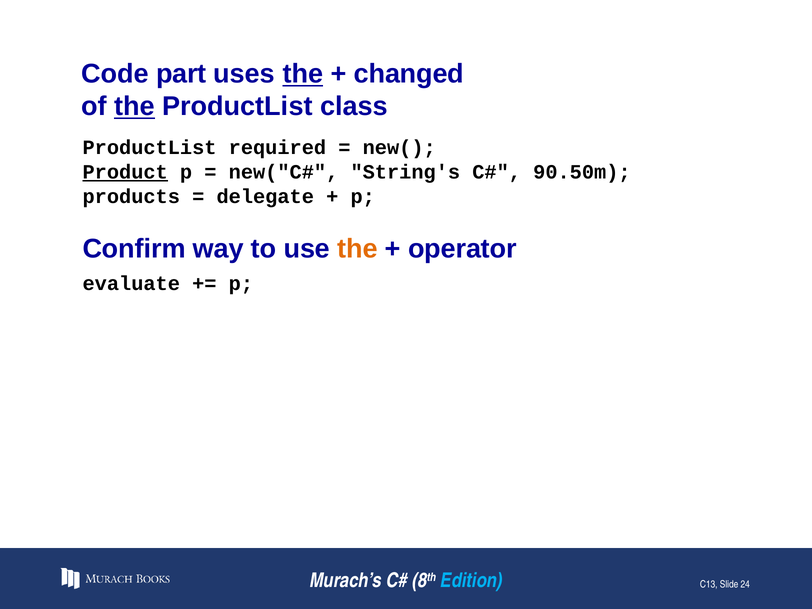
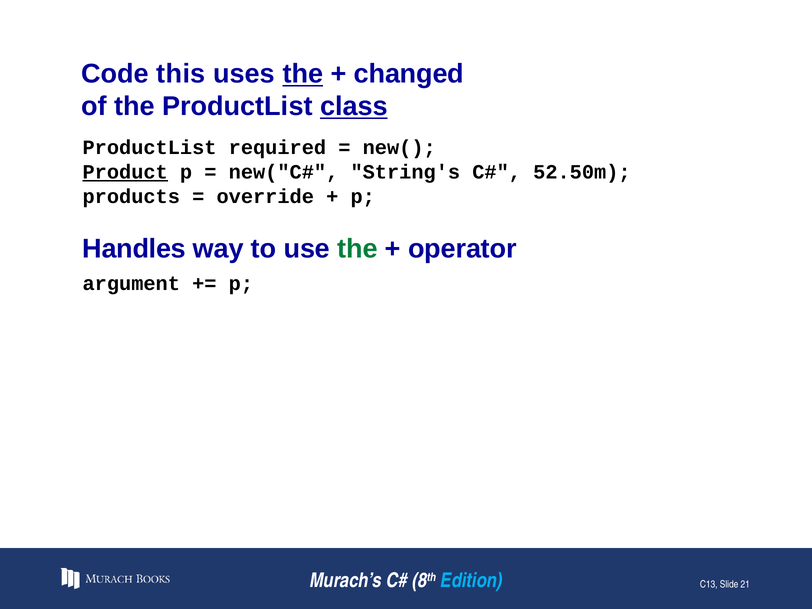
part: part -> this
the at (135, 107) underline: present -> none
class underline: none -> present
90.50m: 90.50m -> 52.50m
delegate: delegate -> override
Confirm: Confirm -> Handles
the at (358, 249) colour: orange -> green
evaluate: evaluate -> argument
24: 24 -> 21
